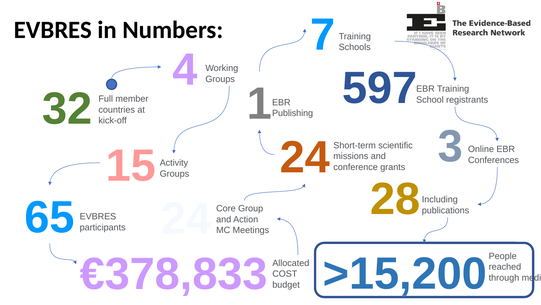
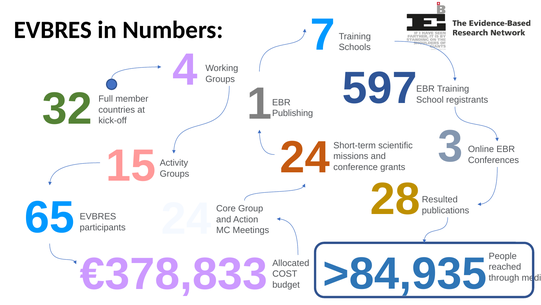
Including: Including -> Resulted
>15,200: >15,200 -> >84,935
